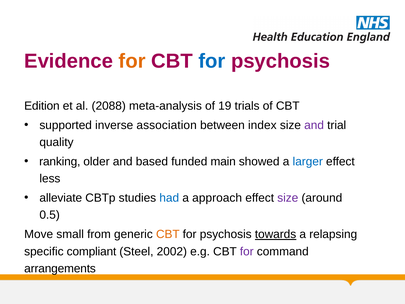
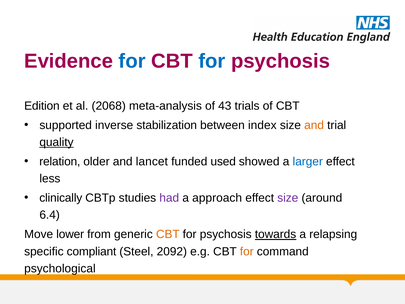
for at (132, 61) colour: orange -> blue
2088: 2088 -> 2068
19: 19 -> 43
association: association -> stabilization
and at (314, 125) colour: purple -> orange
quality underline: none -> present
ranking: ranking -> relation
based: based -> lancet
main: main -> used
alleviate: alleviate -> clinically
had colour: blue -> purple
0.5: 0.5 -> 6.4
small: small -> lower
2002: 2002 -> 2092
for at (247, 251) colour: purple -> orange
arrangements: arrangements -> psychological
